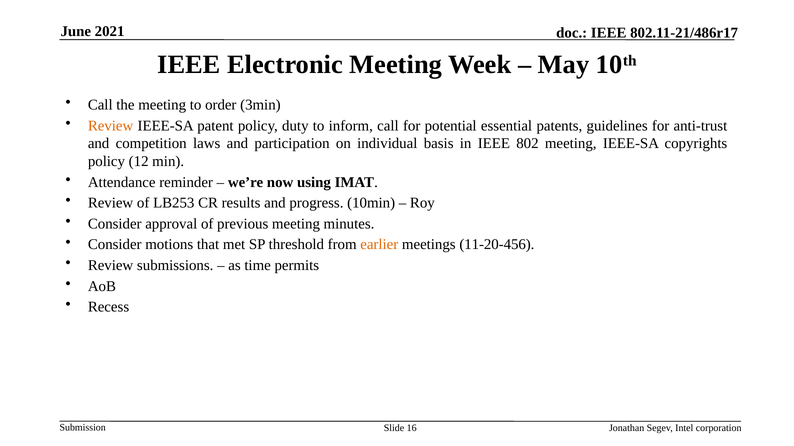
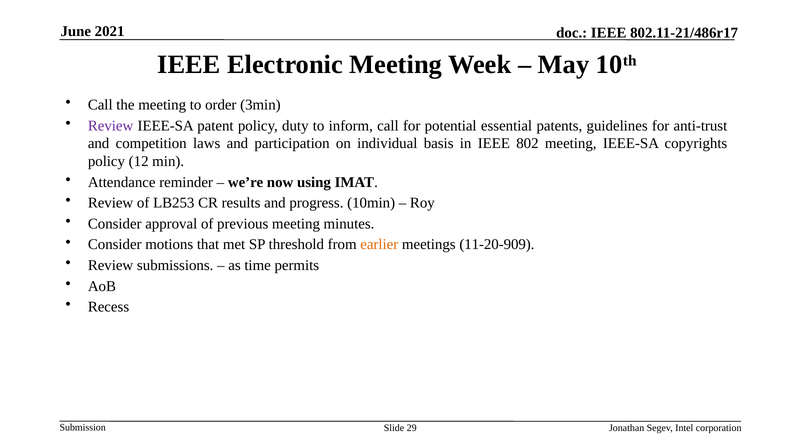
Review at (111, 126) colour: orange -> purple
11-20-456: 11-20-456 -> 11-20-909
16: 16 -> 29
